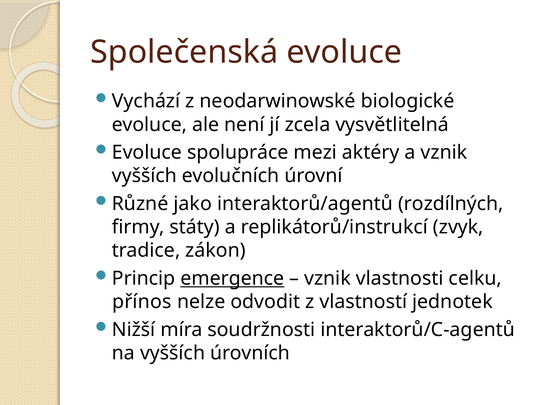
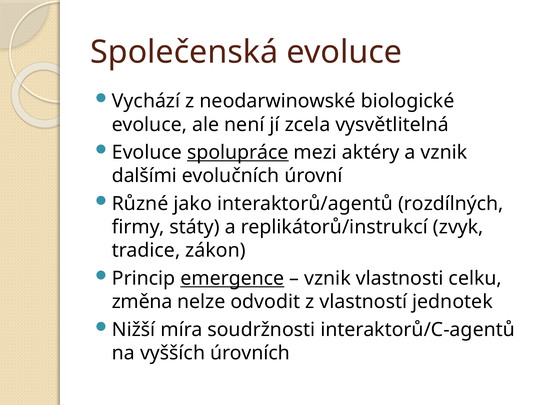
spolupráce underline: none -> present
vyšších at (144, 176): vyšších -> dalšími
přínos: přínos -> změna
